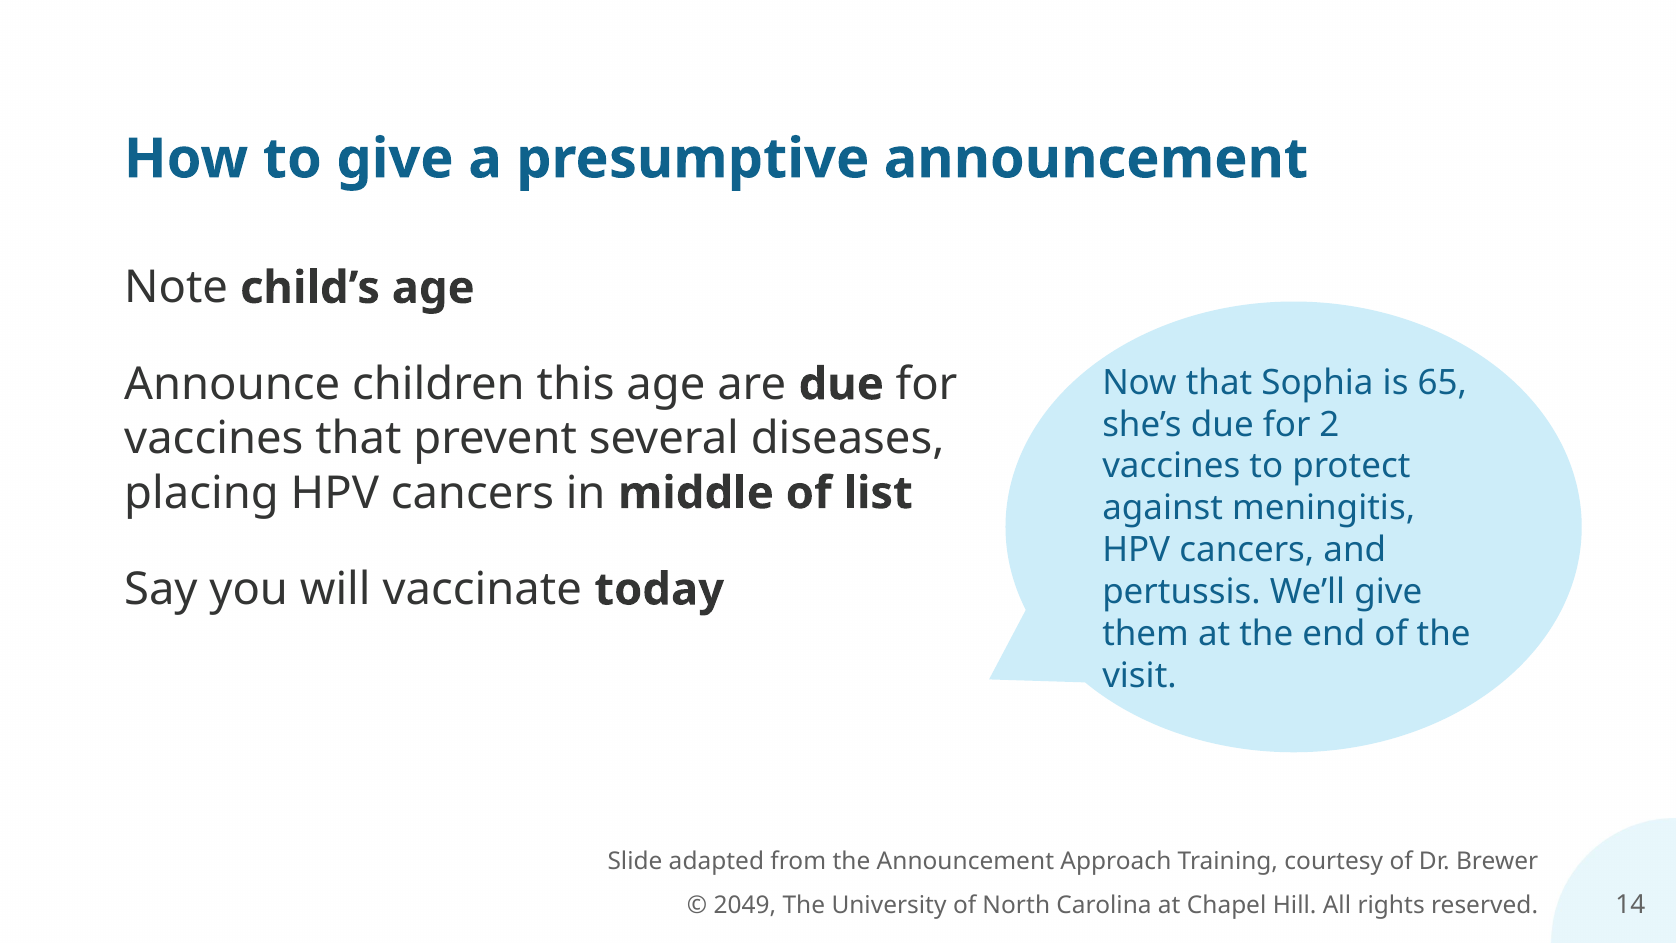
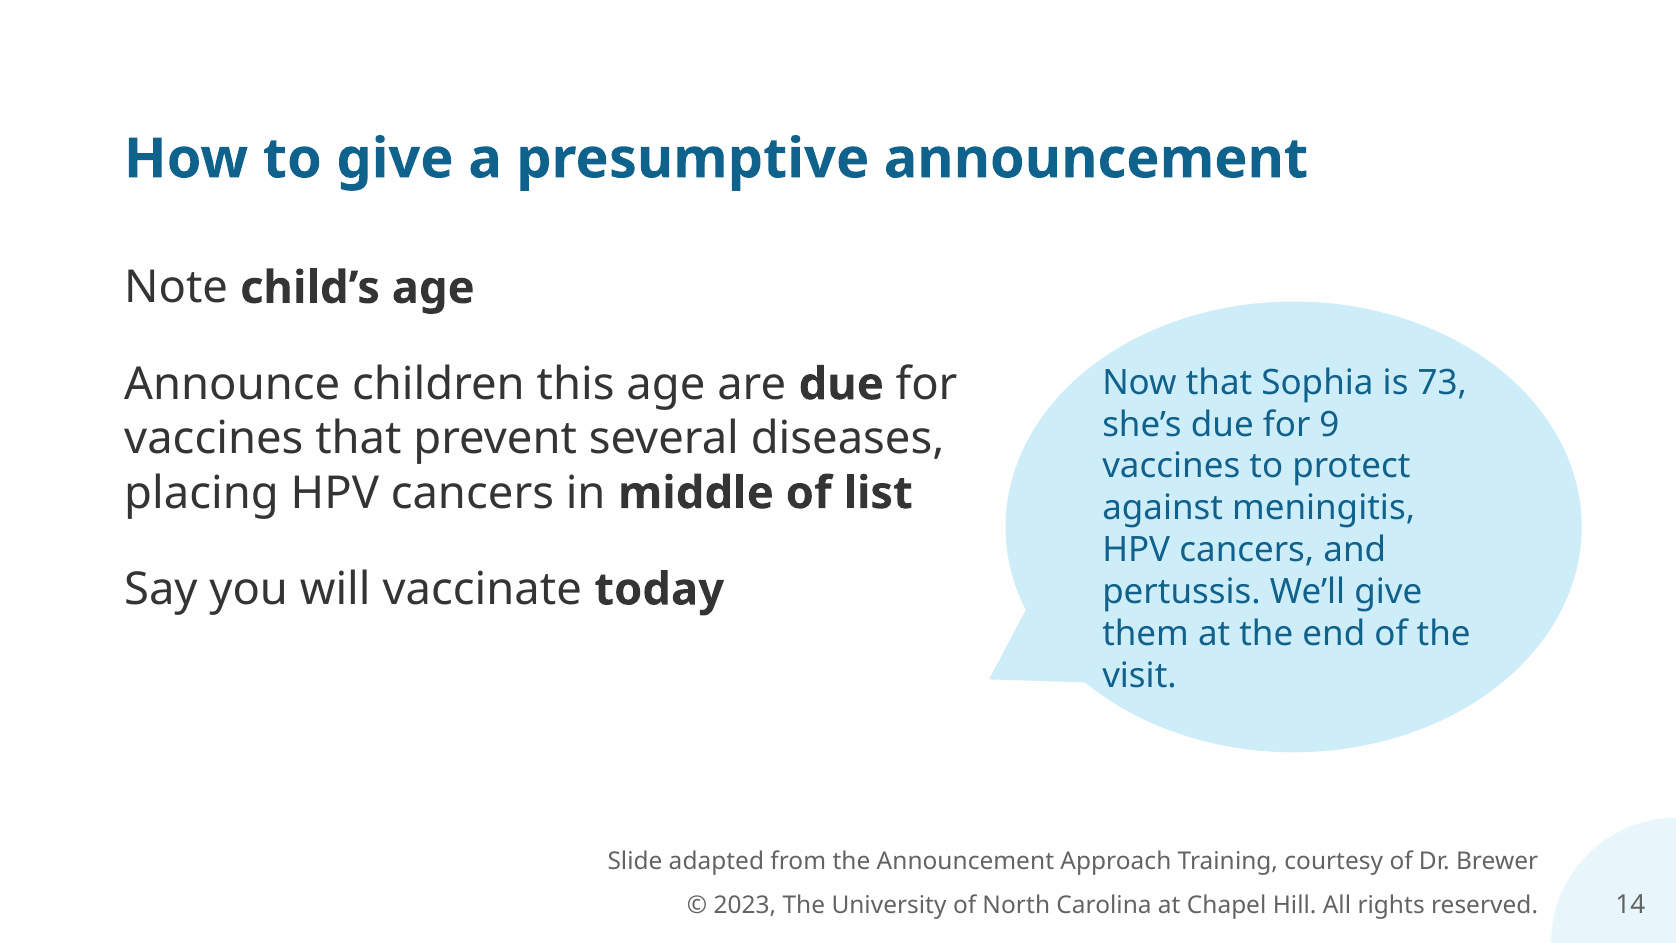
65: 65 -> 73
2: 2 -> 9
2049: 2049 -> 2023
